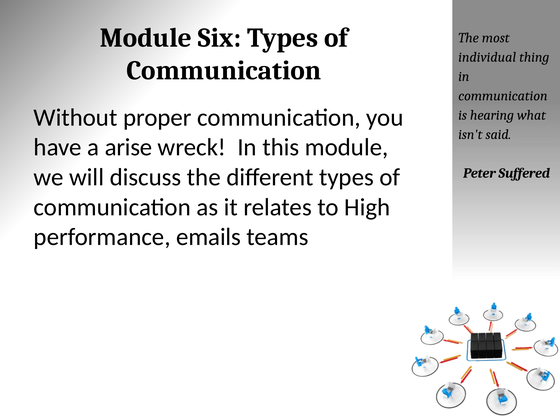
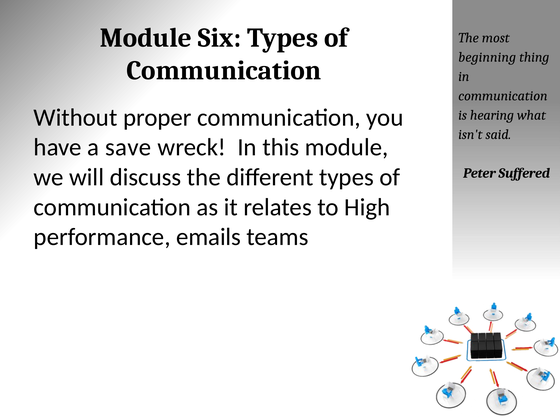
individual: individual -> beginning
arise: arise -> save
